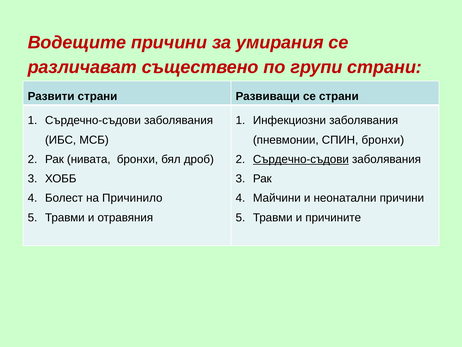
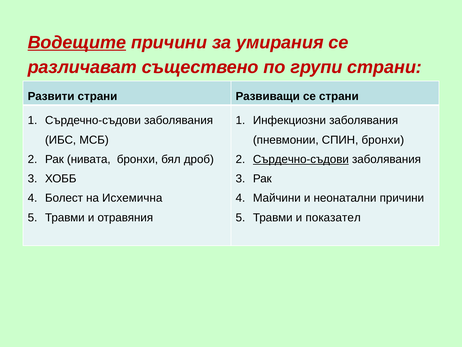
Водещите underline: none -> present
Причинило: Причинило -> Исхемична
причините: причините -> показател
